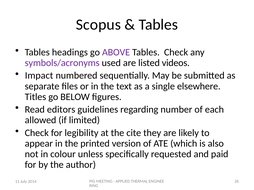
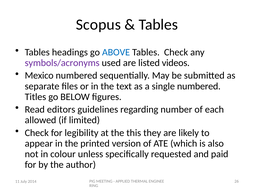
ABOVE colour: purple -> blue
Impact: Impact -> Mexico
single elsewhere: elsewhere -> numbered
cite: cite -> this
